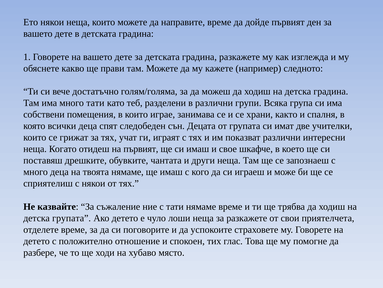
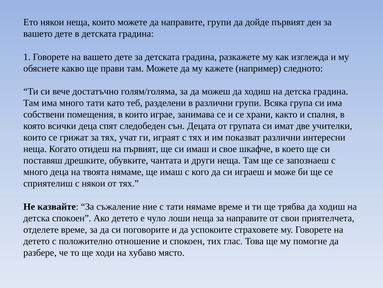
направите време: време -> групи
детска групата: групата -> спокоен
за разкажете: разкажете -> направите
